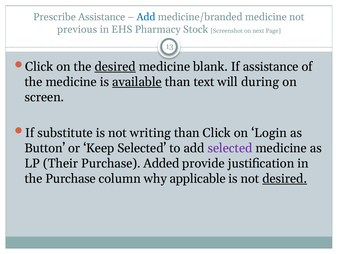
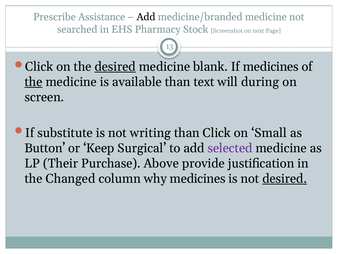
Add at (146, 17) colour: blue -> black
previous: previous -> searched
If assistance: assistance -> medicines
the at (34, 82) underline: none -> present
available underline: present -> none
Login: Login -> Small
Keep Selected: Selected -> Surgical
Added: Added -> Above
the Purchase: Purchase -> Changed
why applicable: applicable -> medicines
